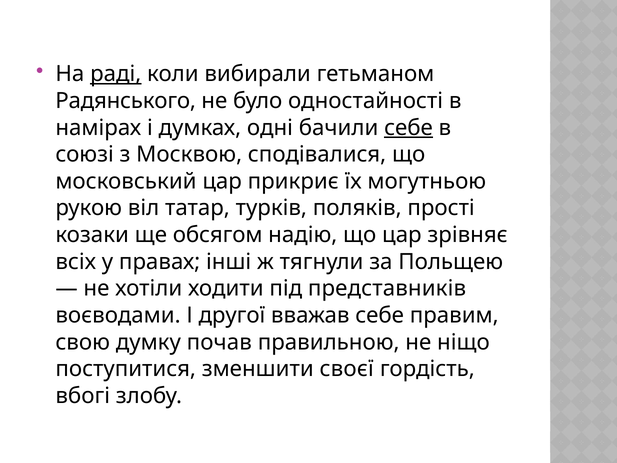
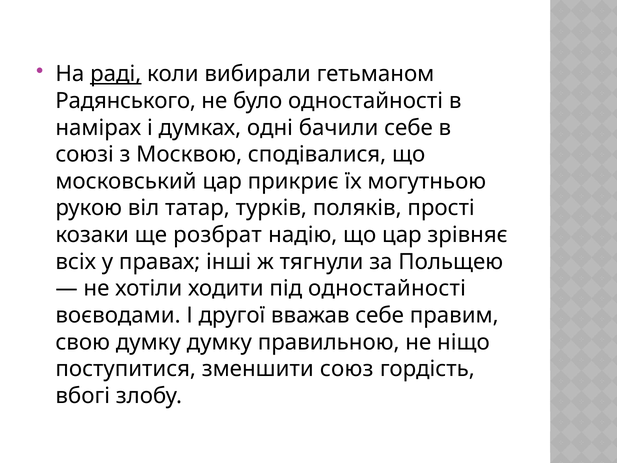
себе at (408, 128) underline: present -> none
обсягом: обсягом -> розбрат
під представників: представників -> одностайності
думку почав: почав -> думку
своєї: своєї -> союз
